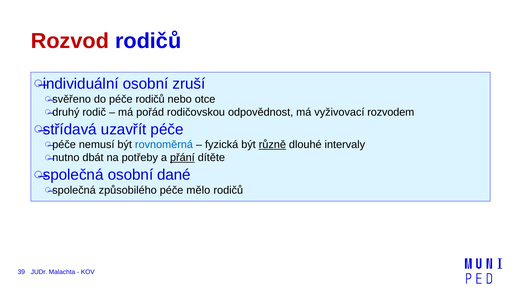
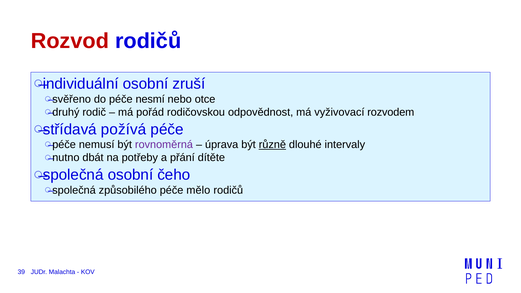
péče rodičů: rodičů -> nesmí
uzavřít: uzavřít -> požívá
rovnoměrná colour: blue -> purple
fyzická: fyzická -> úprava
přání underline: present -> none
dané: dané -> čeho
